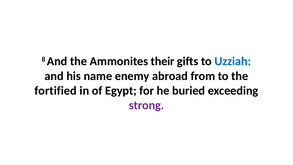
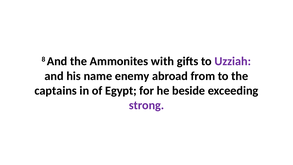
their: their -> with
Uzziah colour: blue -> purple
fortified: fortified -> captains
buried: buried -> beside
